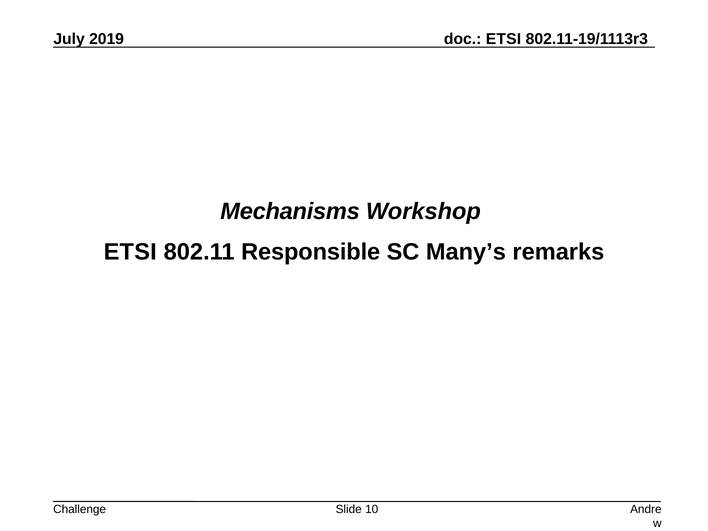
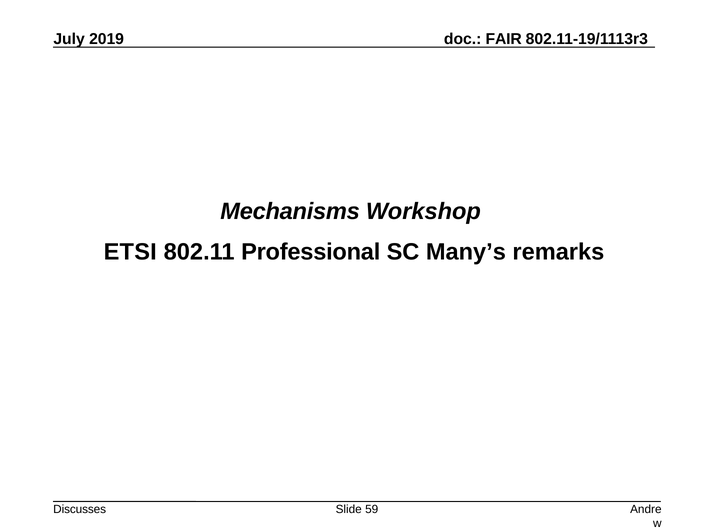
ETSI at (504, 39): ETSI -> FAIR
Responsible: Responsible -> Professional
Challenge: Challenge -> Discusses
10: 10 -> 59
